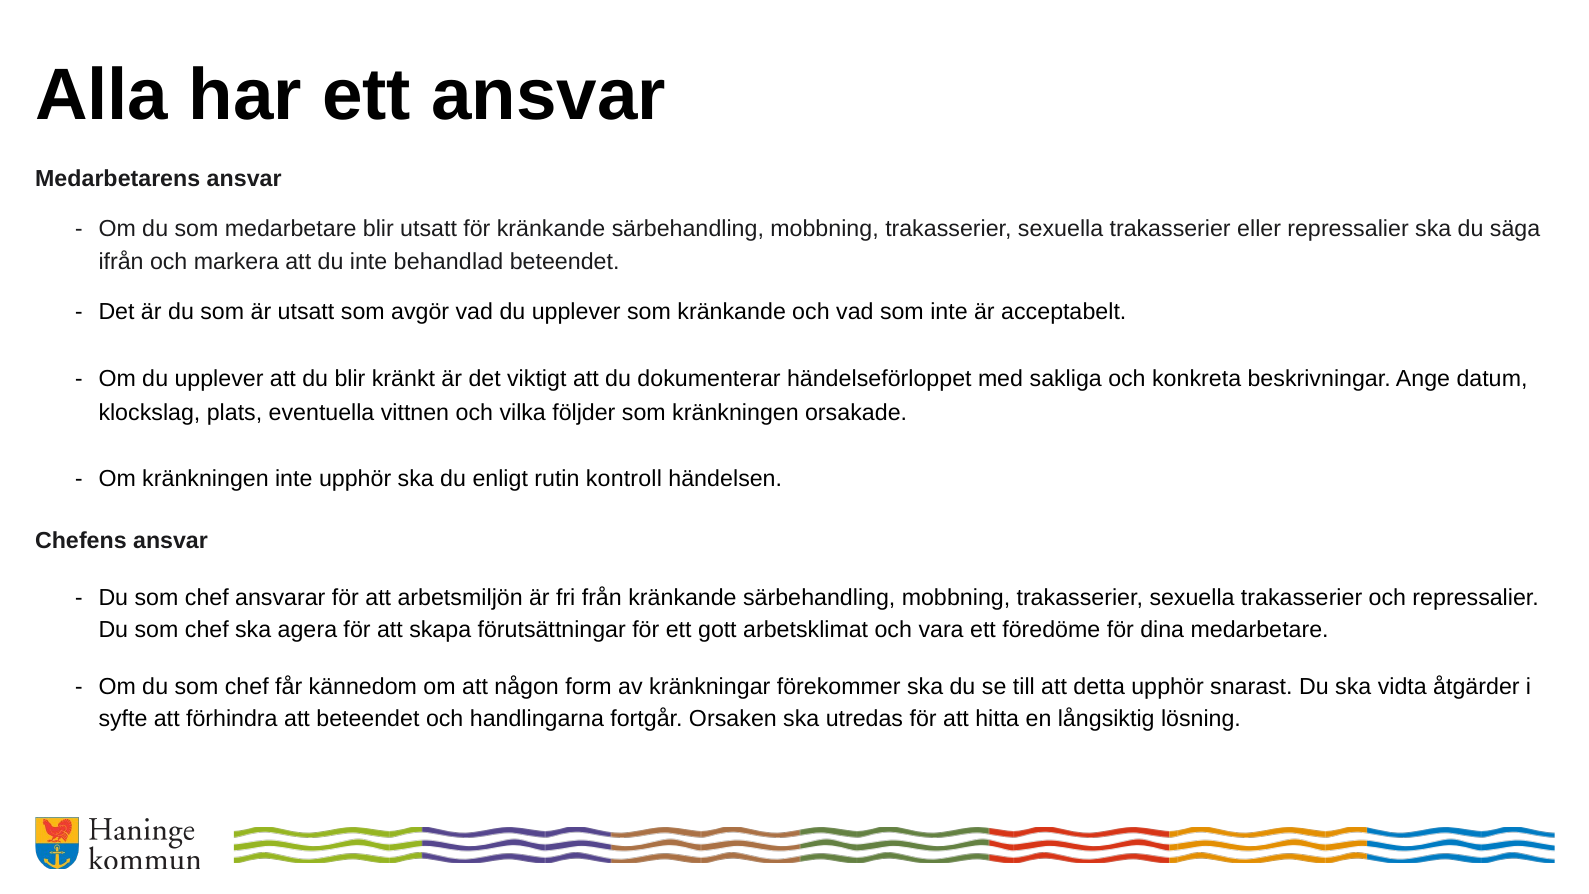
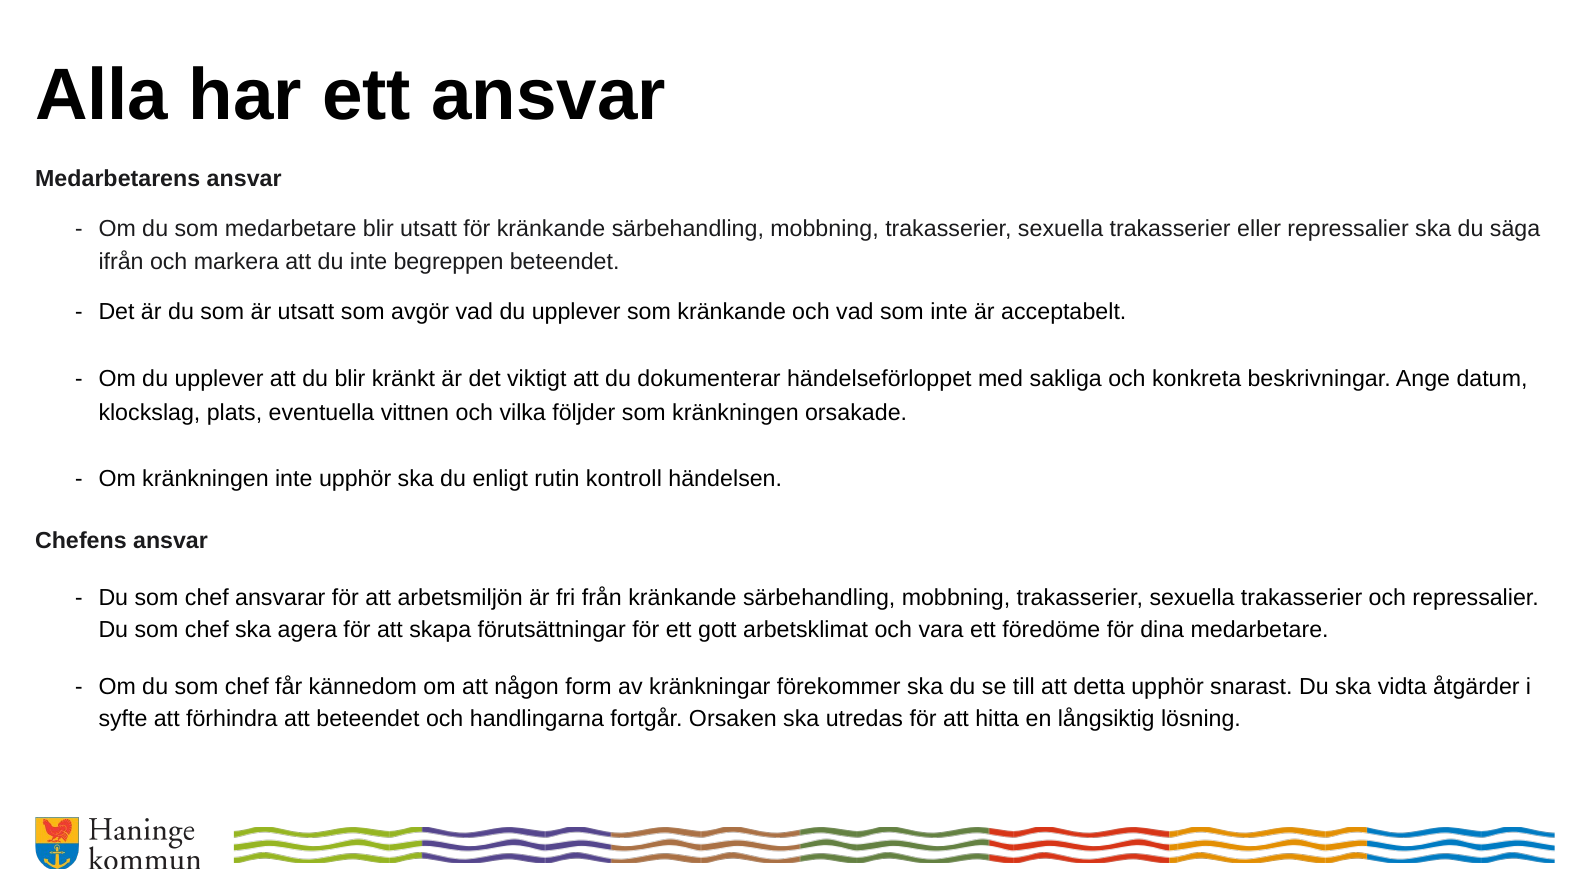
behandlad: behandlad -> begreppen
